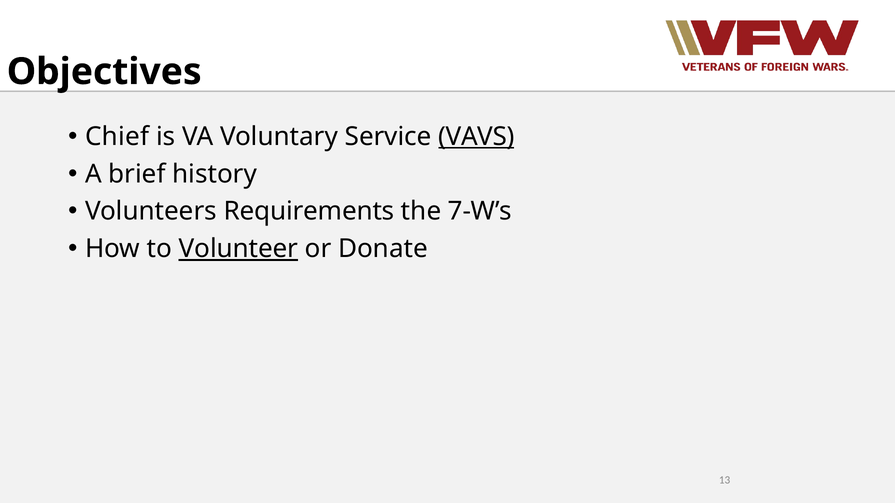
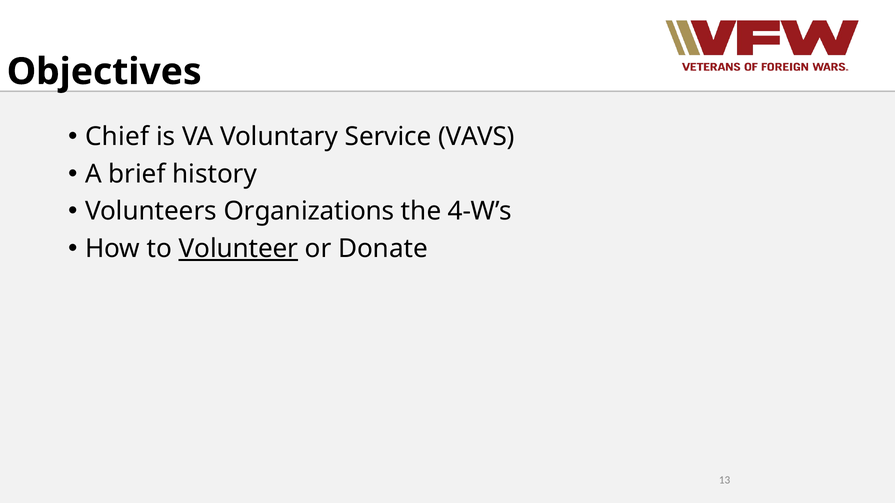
VAVS underline: present -> none
Requirements: Requirements -> Organizations
7-W’s: 7-W’s -> 4-W’s
